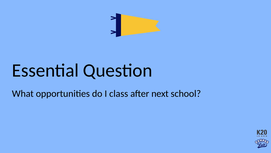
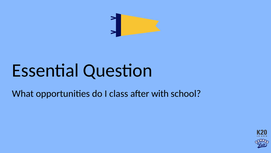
next: next -> with
